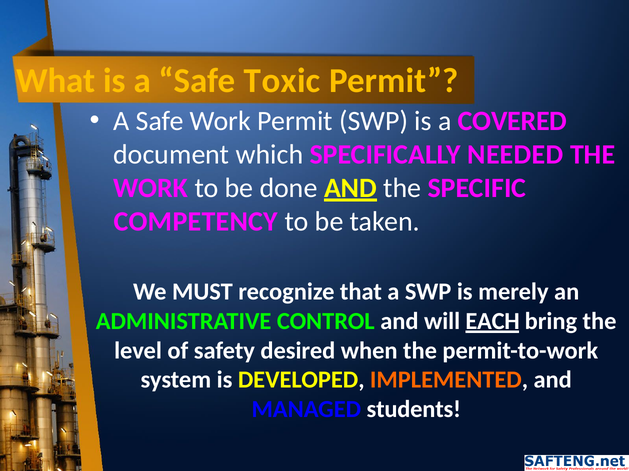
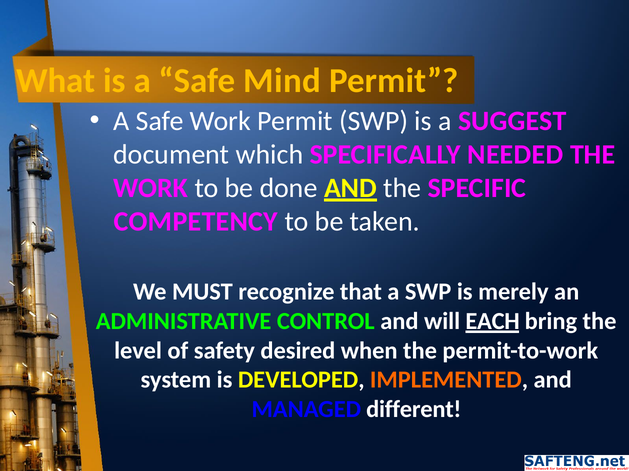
Toxic: Toxic -> Mind
COVERED: COVERED -> SUGGEST
students: students -> different
